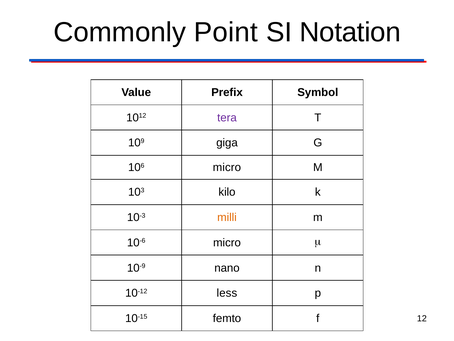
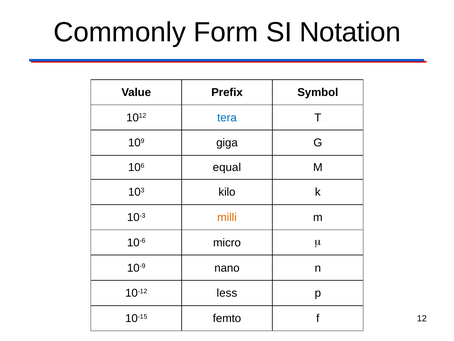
Point: Point -> Form
tera colour: purple -> blue
106 micro: micro -> equal
